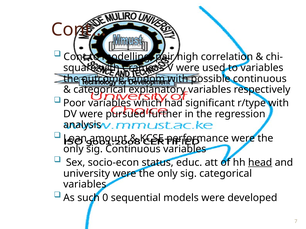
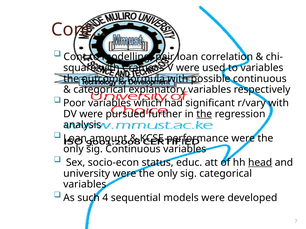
pair high: high -> loan
random: random -> formula
r/type: r/type -> r/vary
the at (204, 114) underline: none -> present
0: 0 -> 4
